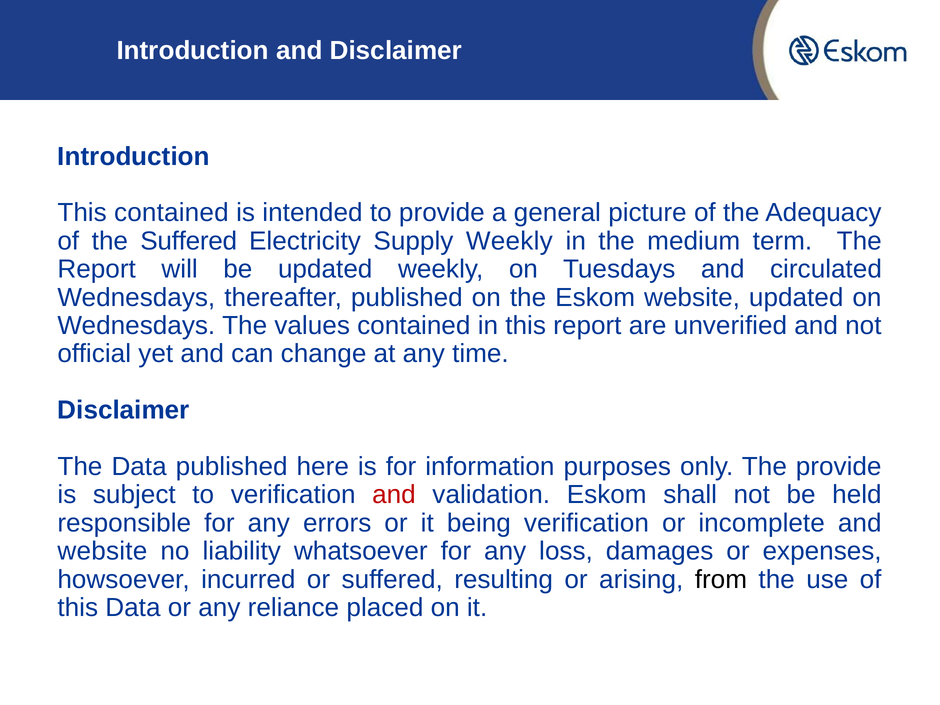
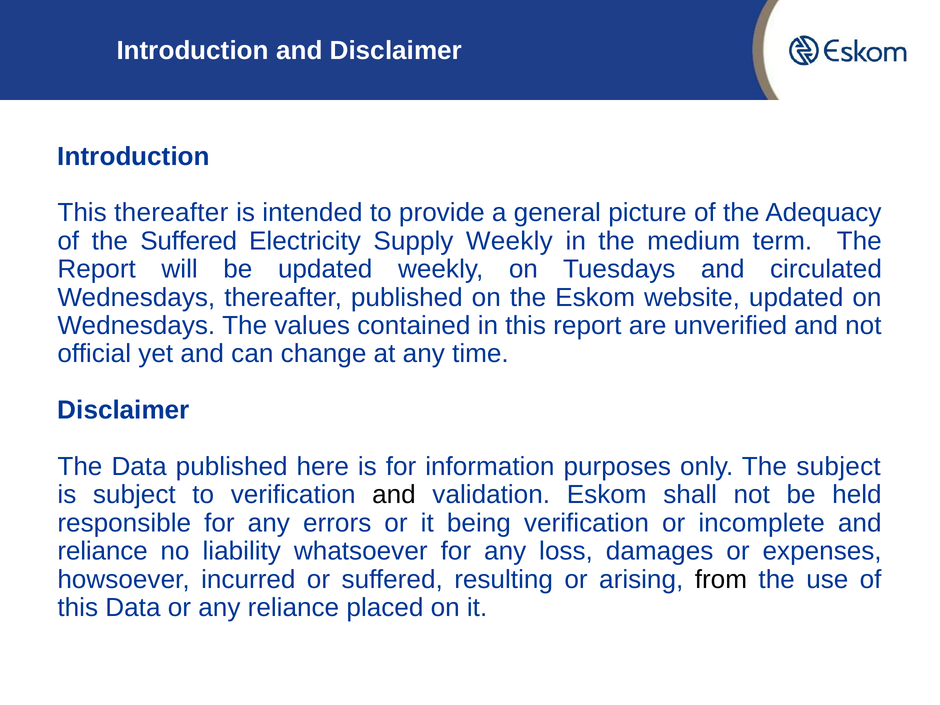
This contained: contained -> thereafter
The provide: provide -> subject
and at (394, 495) colour: red -> black
website at (102, 551): website -> reliance
